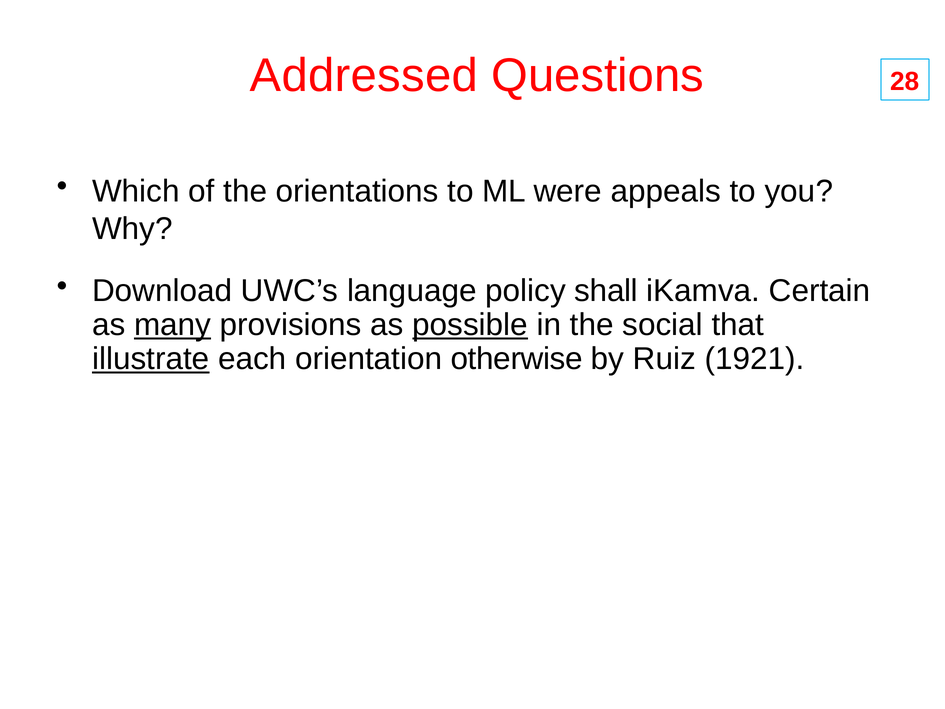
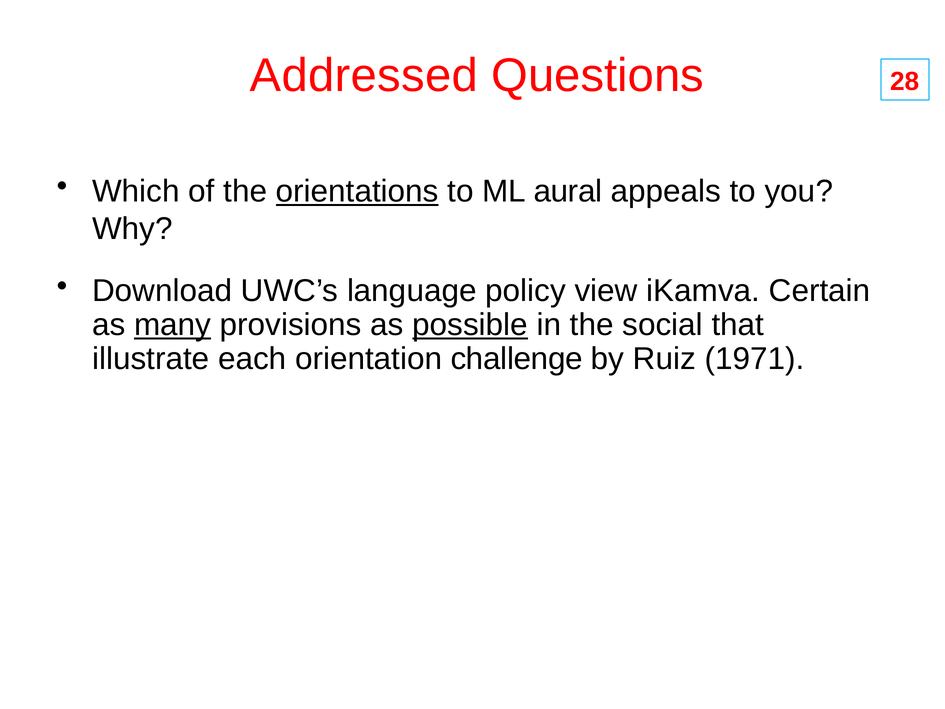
orientations underline: none -> present
were: were -> aural
shall: shall -> view
illustrate underline: present -> none
otherwise: otherwise -> challenge
1921: 1921 -> 1971
